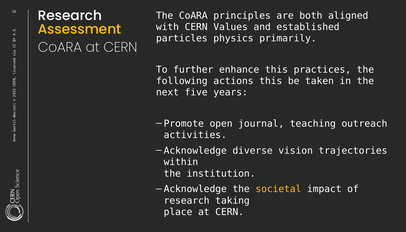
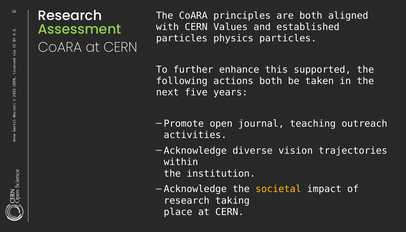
Assessment colour: yellow -> light green
physics primarily: primarily -> particles
practices: practices -> supported
actions this: this -> both
